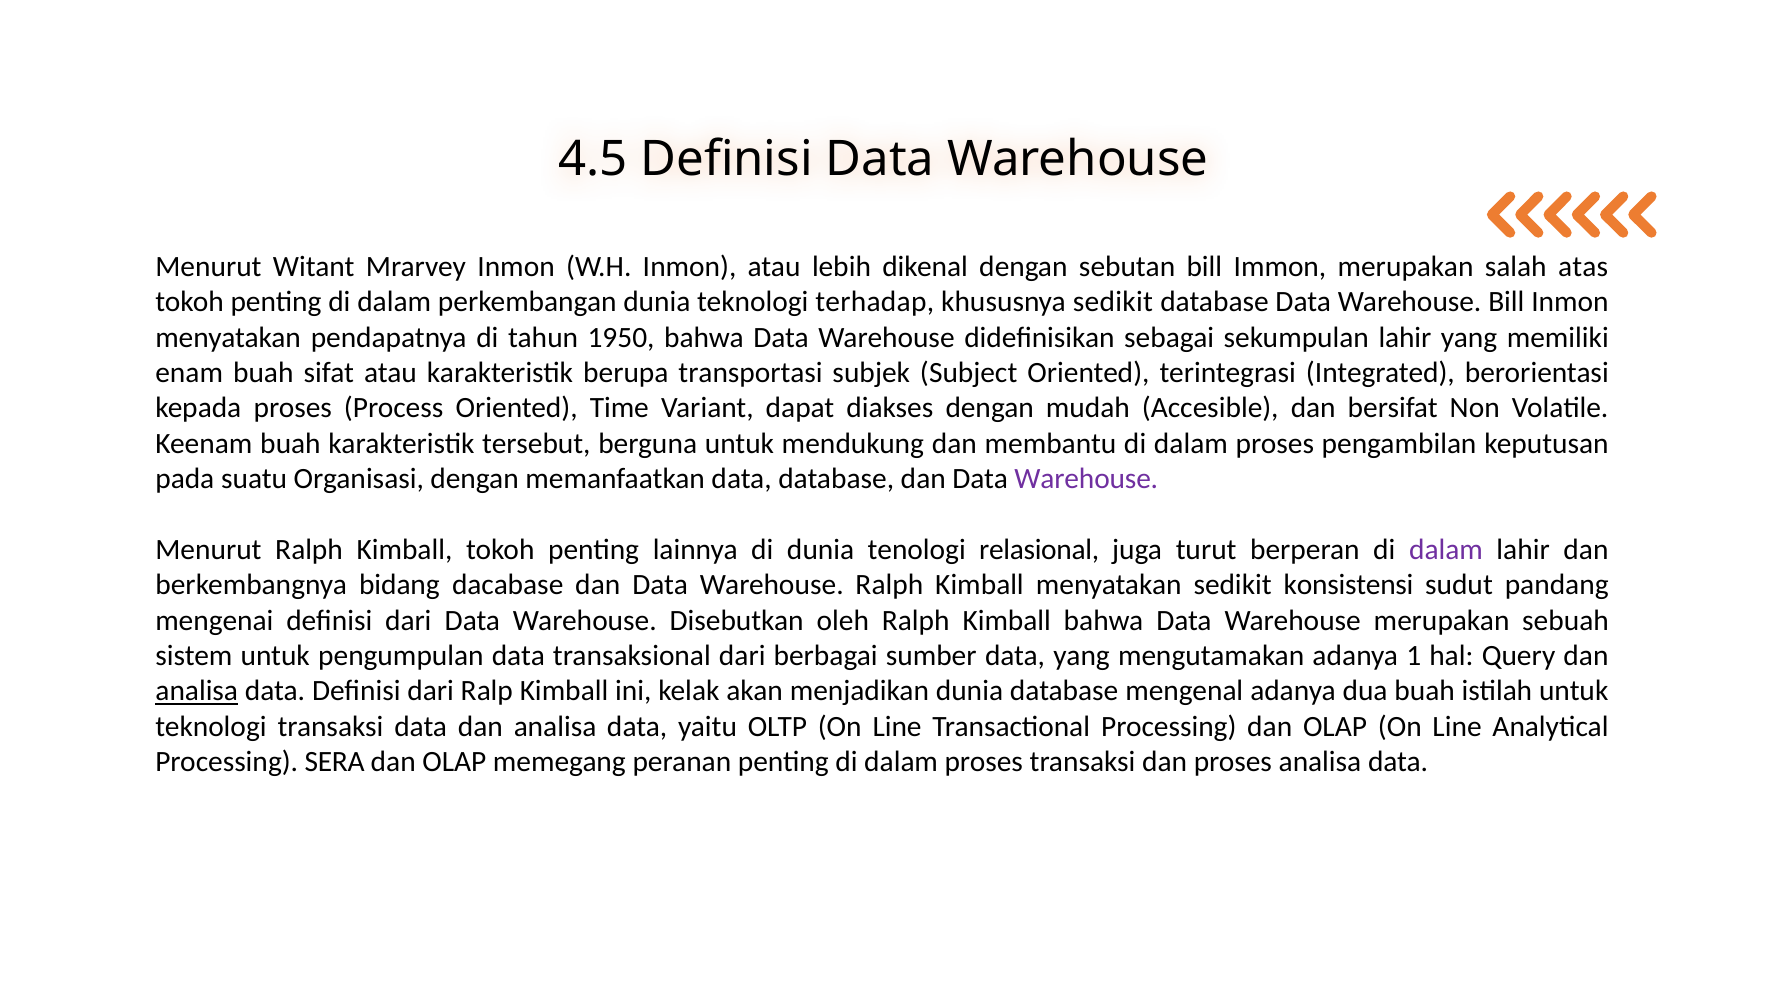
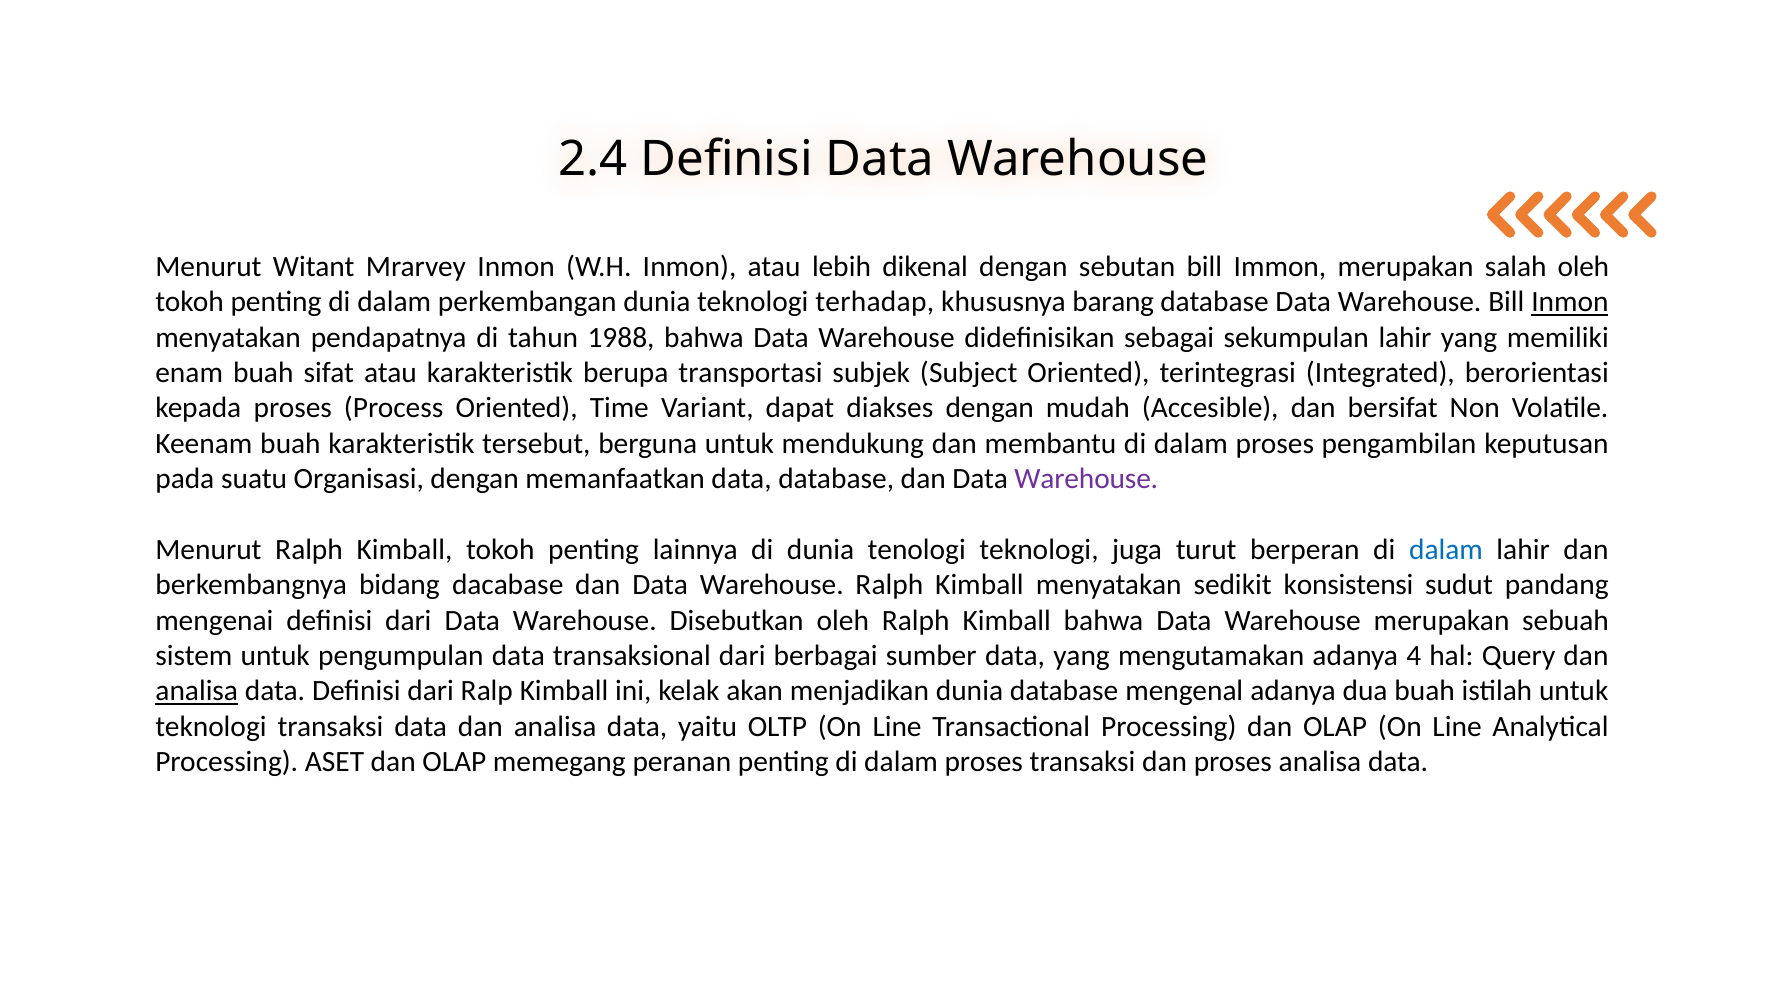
4.5: 4.5 -> 2.4
salah atas: atas -> oleh
khususnya sedikit: sedikit -> barang
Inmon at (1570, 302) underline: none -> present
1950: 1950 -> 1988
tenologi relasional: relasional -> teknologi
dalam at (1446, 550) colour: purple -> blue
1: 1 -> 4
SERA: SERA -> ASET
